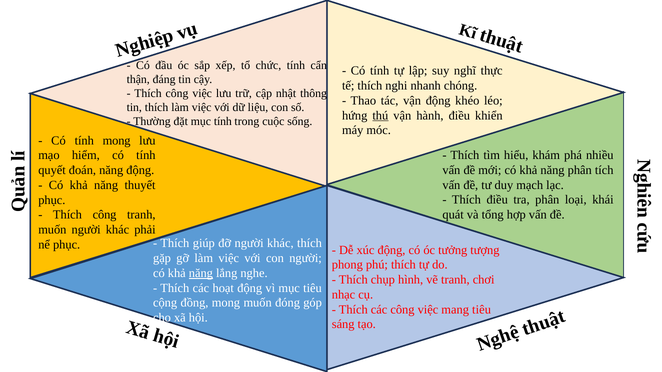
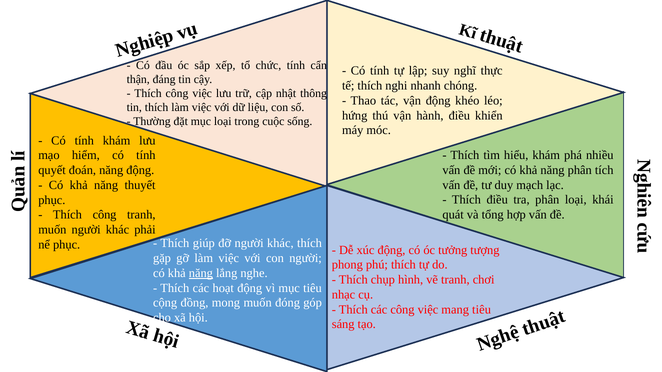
thú underline: present -> none
mục tính: tính -> loại
tính mong: mong -> khám
